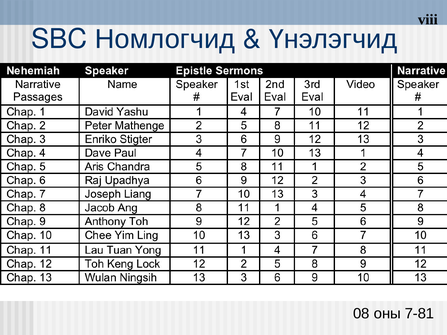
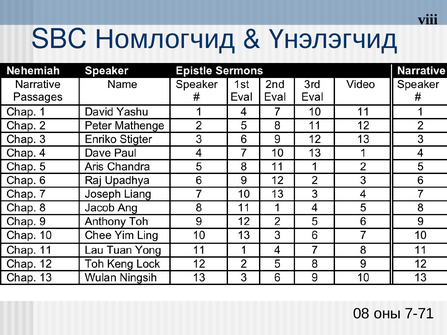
7-81: 7-81 -> 7-71
